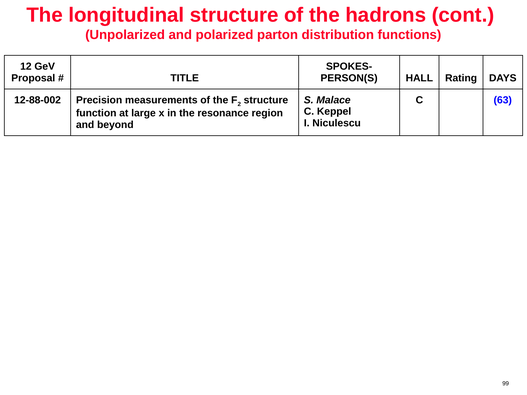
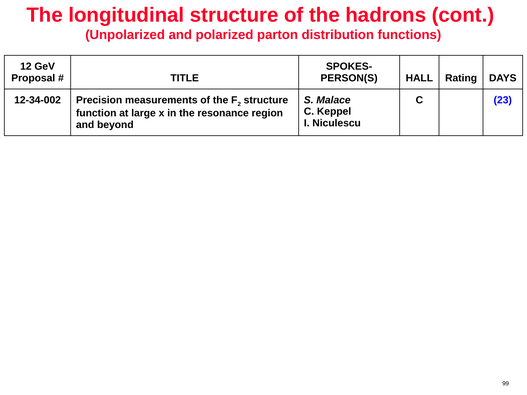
12-88-002: 12-88-002 -> 12-34-002
63: 63 -> 23
